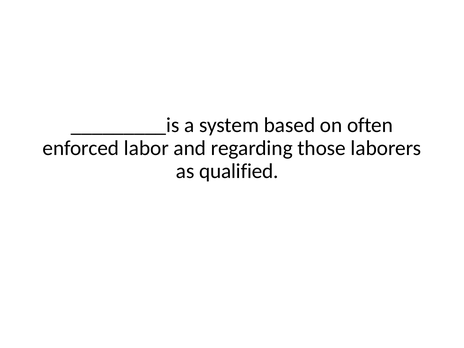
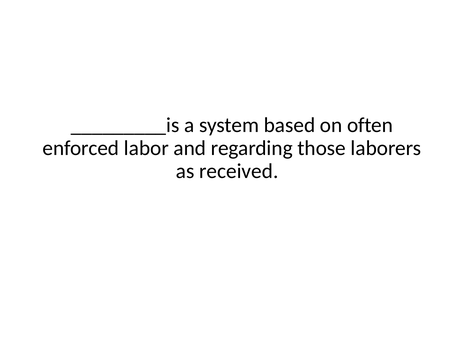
qualified: qualified -> received
